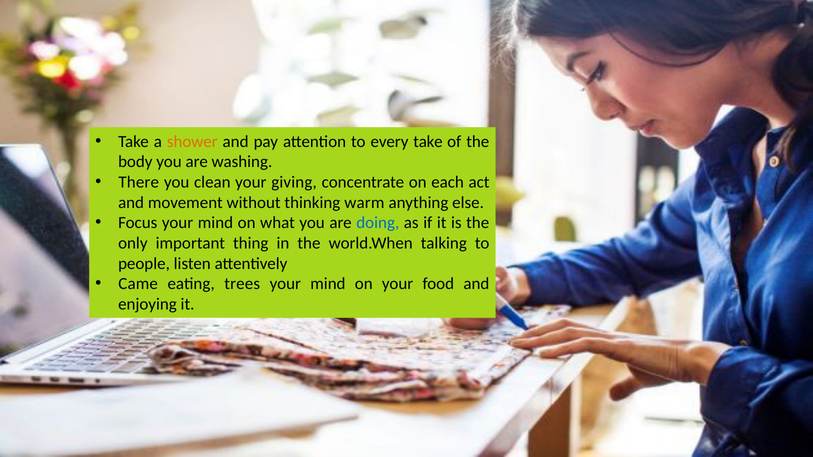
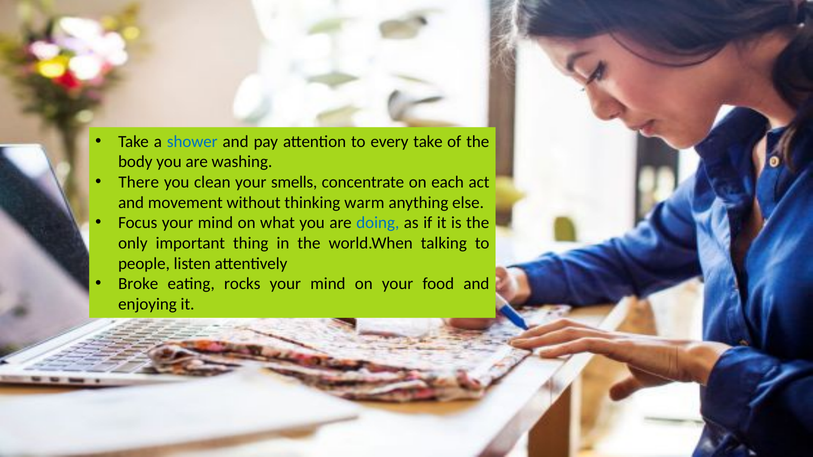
shower colour: orange -> blue
giving: giving -> smells
Came: Came -> Broke
trees: trees -> rocks
